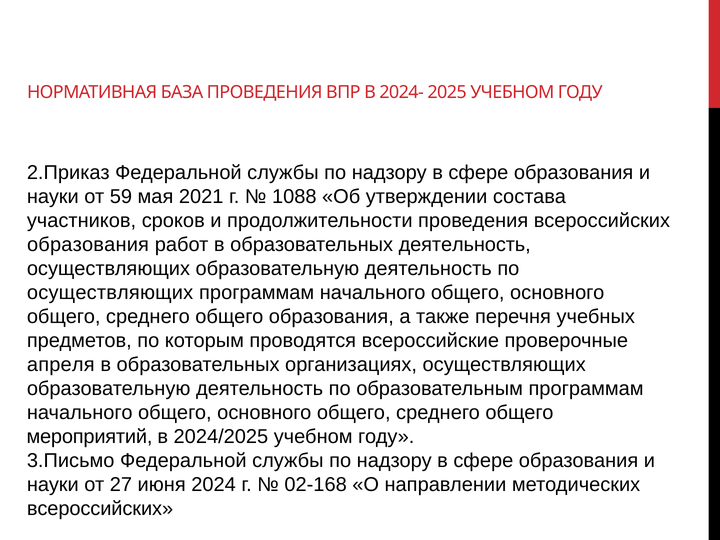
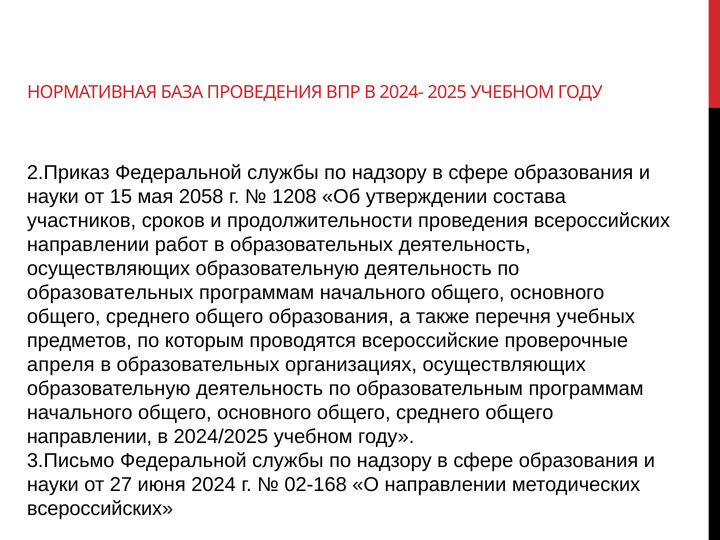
59: 59 -> 15
2021: 2021 -> 2058
1088: 1088 -> 1208
образования at (88, 244): образования -> направлении
осуществляющих at (110, 292): осуществляющих -> образовательных
мероприятий at (89, 437): мероприятий -> направлении
